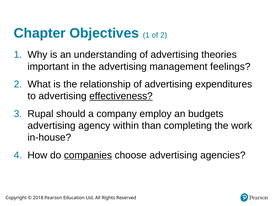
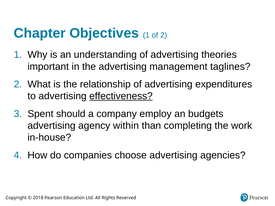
feelings: feelings -> taglines
Rupal: Rupal -> Spent
companies underline: present -> none
